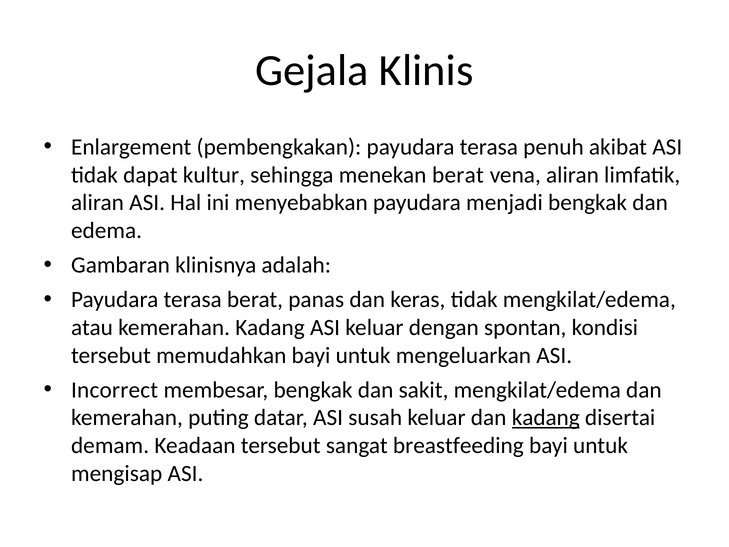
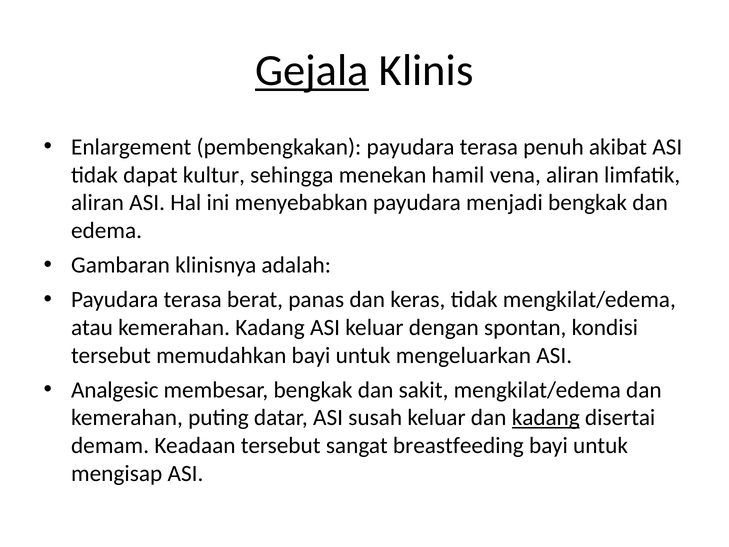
Gejala underline: none -> present
menekan berat: berat -> hamil
Incorrect: Incorrect -> Analgesic
